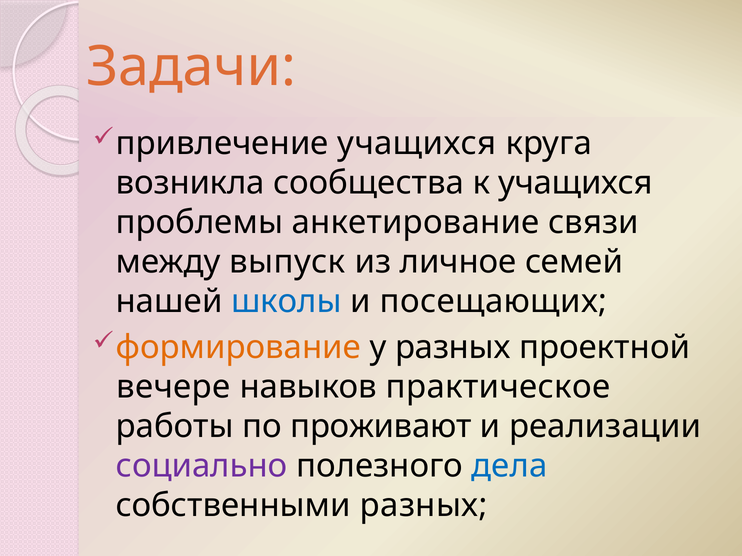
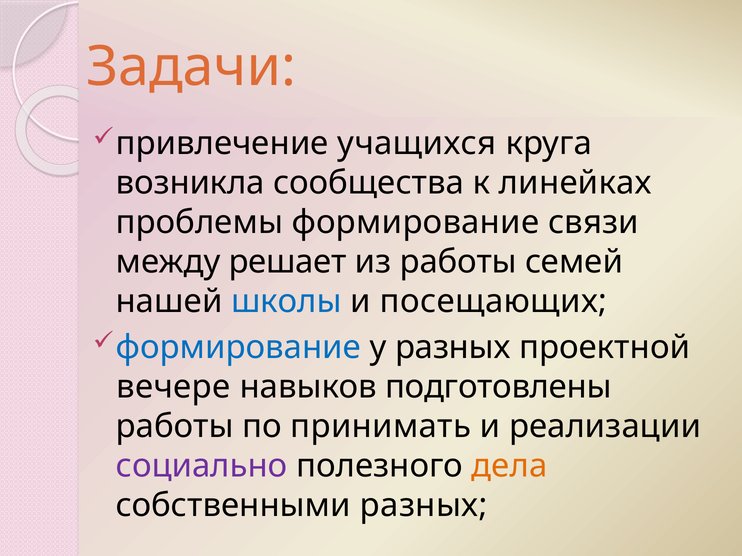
к учащихся: учащихся -> линейках
проблемы анкетирование: анкетирование -> формирование
выпуск: выпуск -> решает
из личное: личное -> работы
формирование at (238, 348) colour: orange -> blue
практическое: практическое -> подготовлены
проживают: проживают -> принимать
дела colour: blue -> orange
